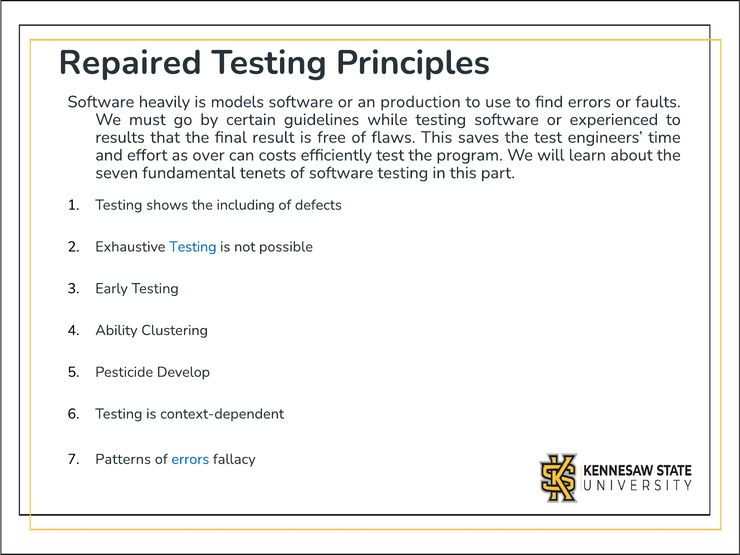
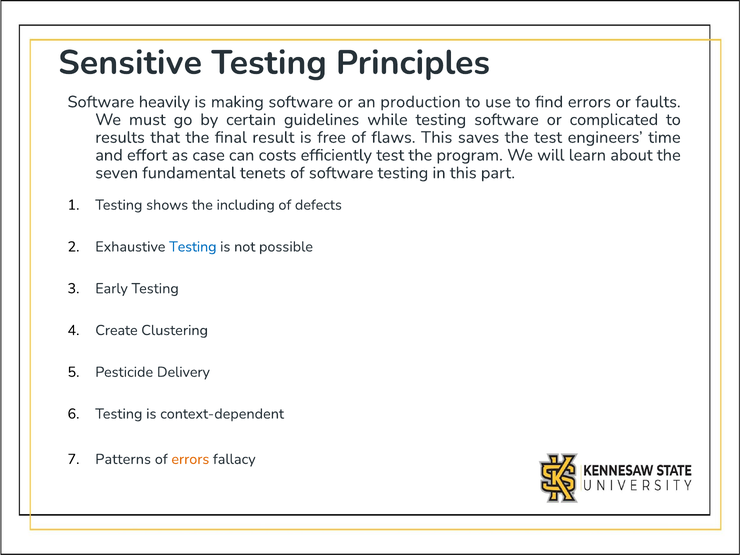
Repaired: Repaired -> Sensitive
models: models -> making
experienced: experienced -> complicated
over: over -> case
Ability: Ability -> Create
Develop: Develop -> Delivery
errors at (190, 459) colour: blue -> orange
